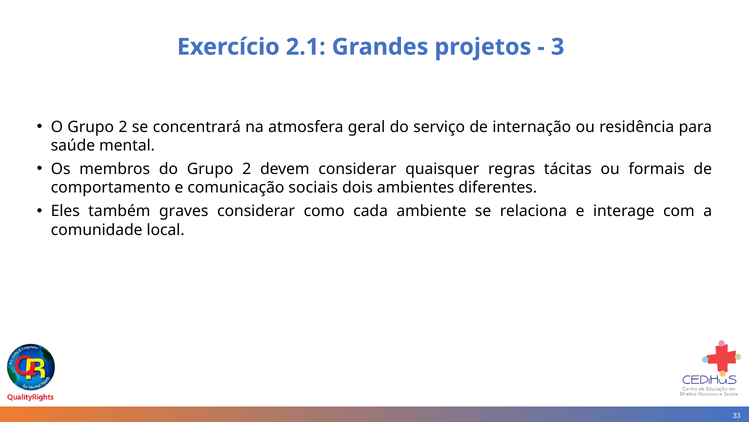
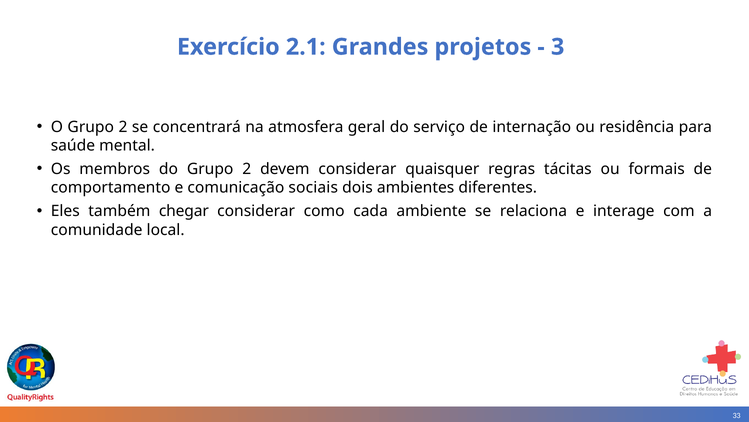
graves: graves -> chegar
